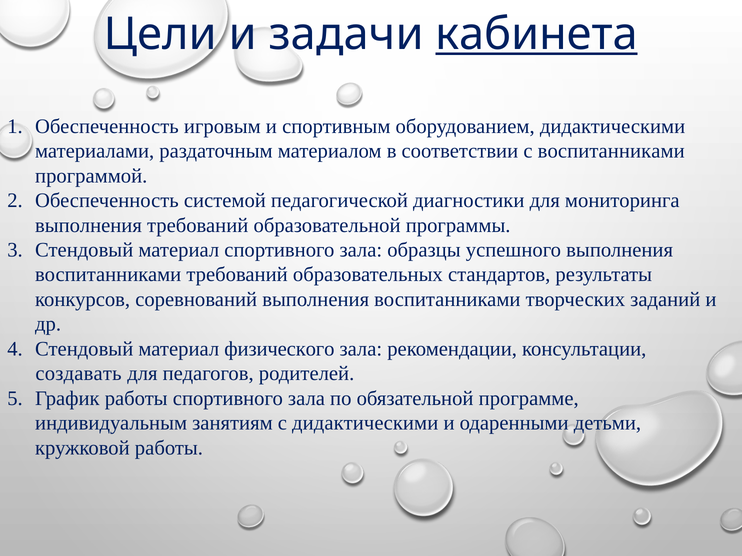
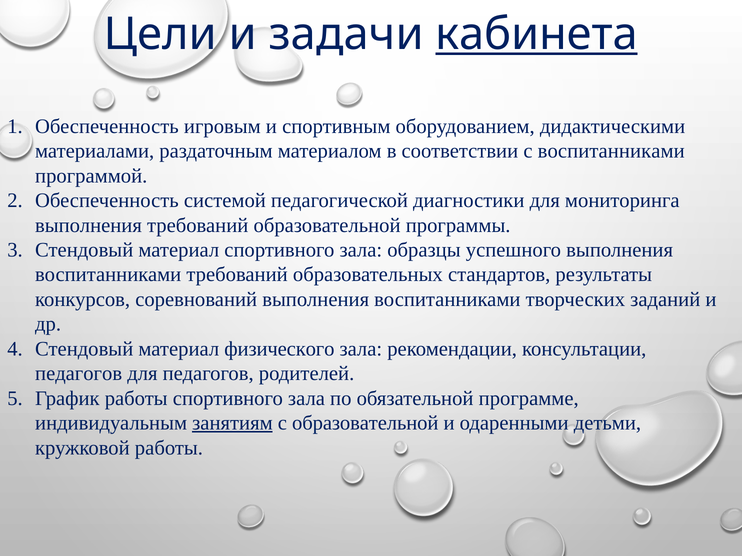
создавать at (79, 374): создавать -> педагогов
занятиям underline: none -> present
с дидактическими: дидактическими -> образовательной
